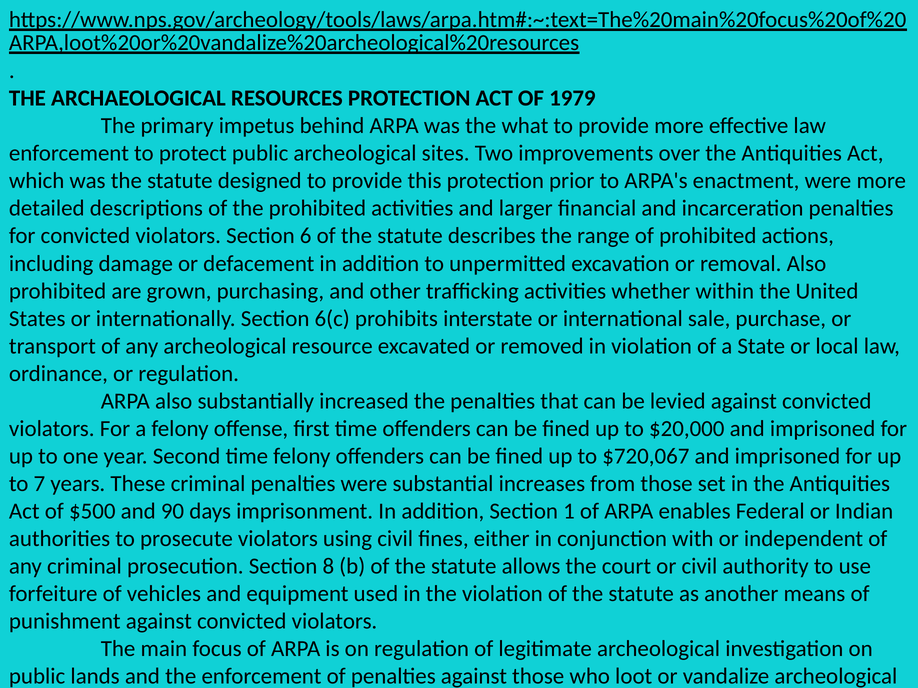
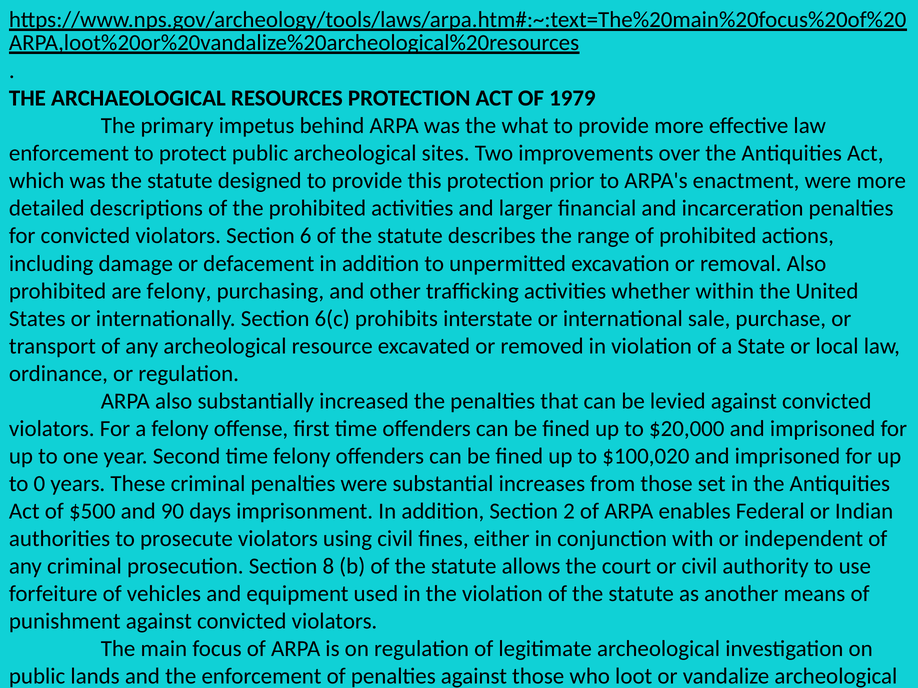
are grown: grown -> felony
$720,067: $720,067 -> $100,020
7: 7 -> 0
1: 1 -> 2
